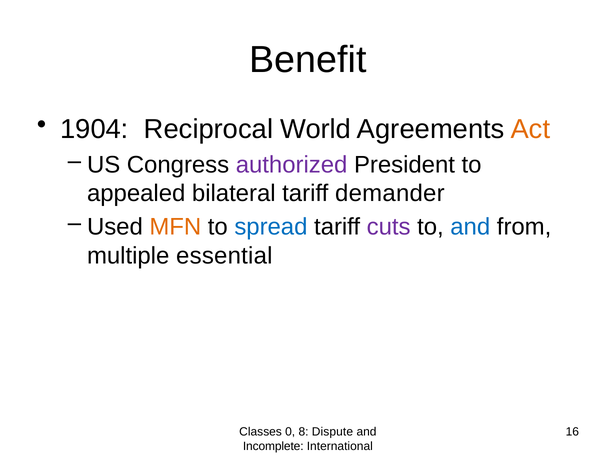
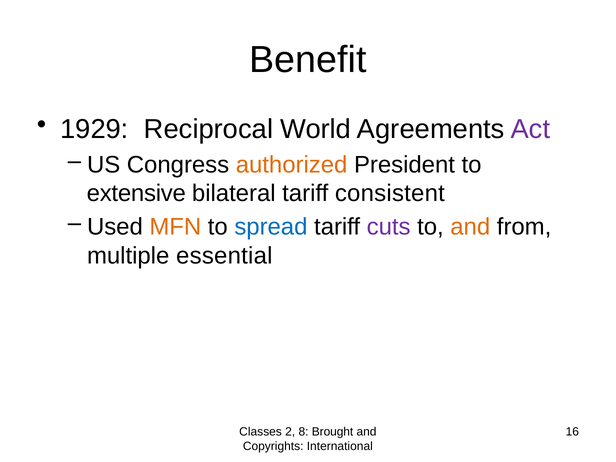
1904: 1904 -> 1929
Act colour: orange -> purple
authorized colour: purple -> orange
appealed: appealed -> extensive
demander: demander -> consistent
and at (470, 227) colour: blue -> orange
0: 0 -> 2
Dispute: Dispute -> Brought
Incomplete: Incomplete -> Copyrights
